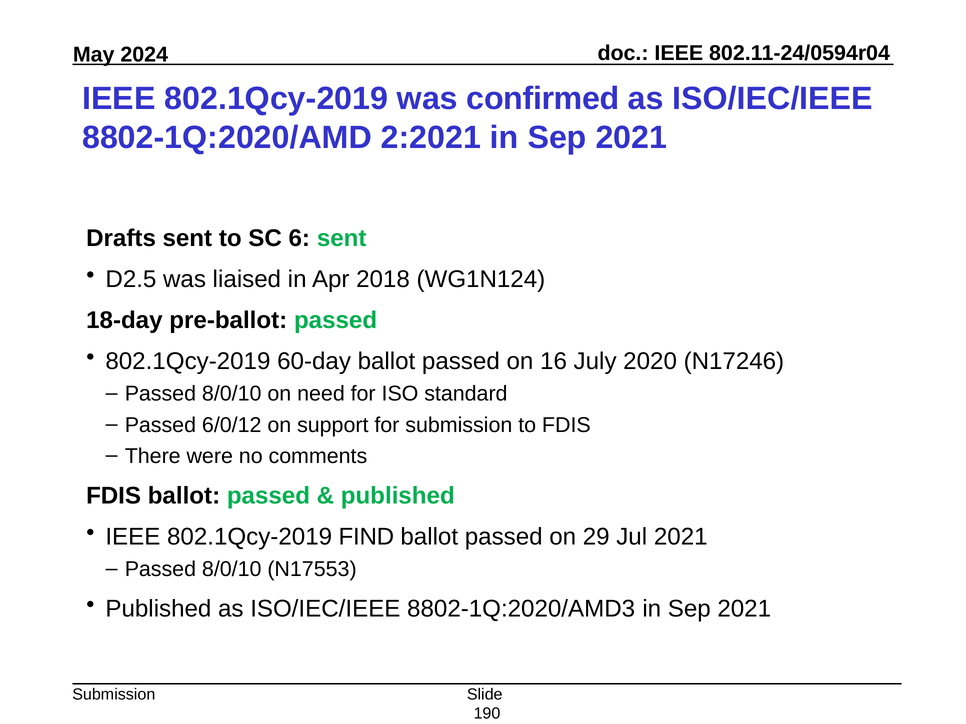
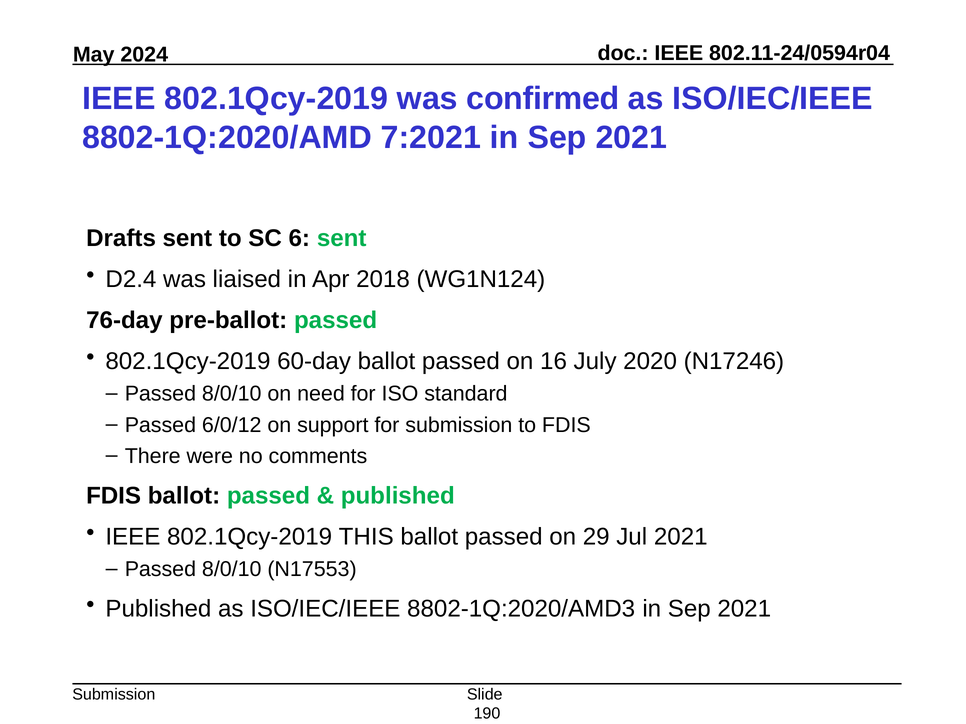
2:2021: 2:2021 -> 7:2021
D2.5: D2.5 -> D2.4
18-day: 18-day -> 76-day
FIND: FIND -> THIS
